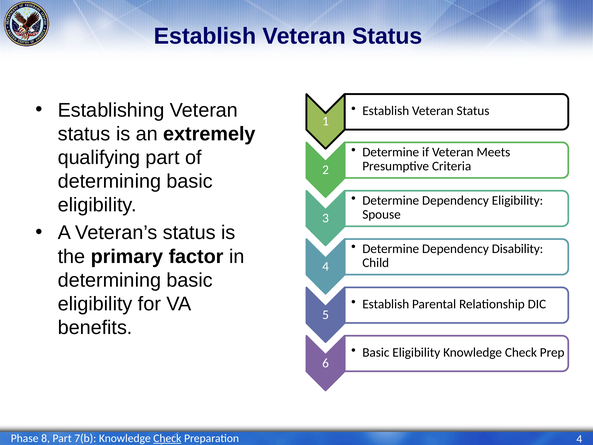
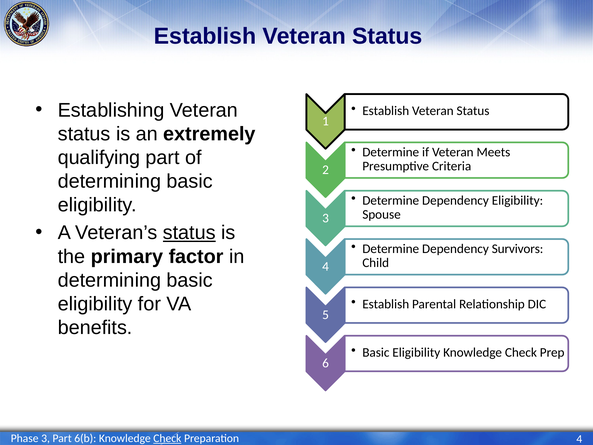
status at (189, 233) underline: none -> present
Disability: Disability -> Survivors
Phase 8: 8 -> 3
7(b: 7(b -> 6(b
